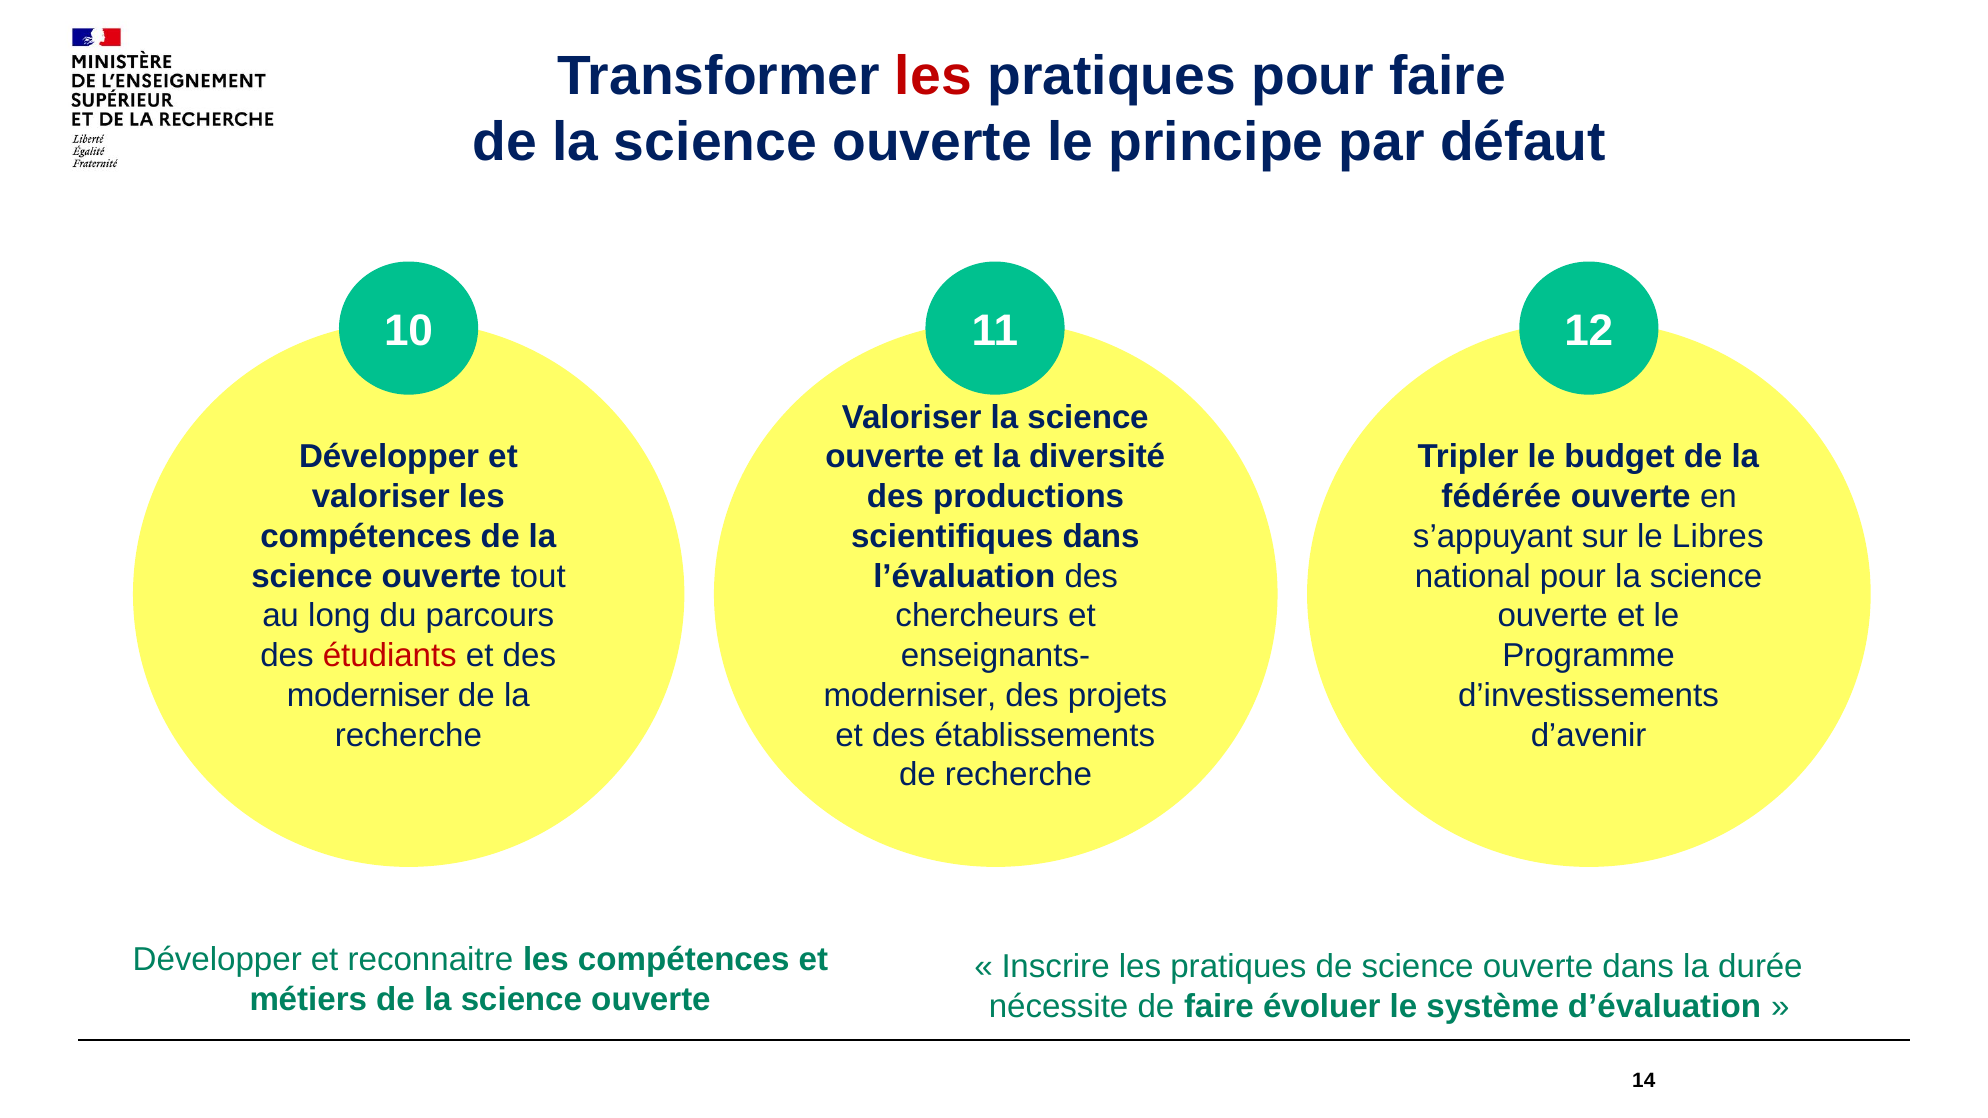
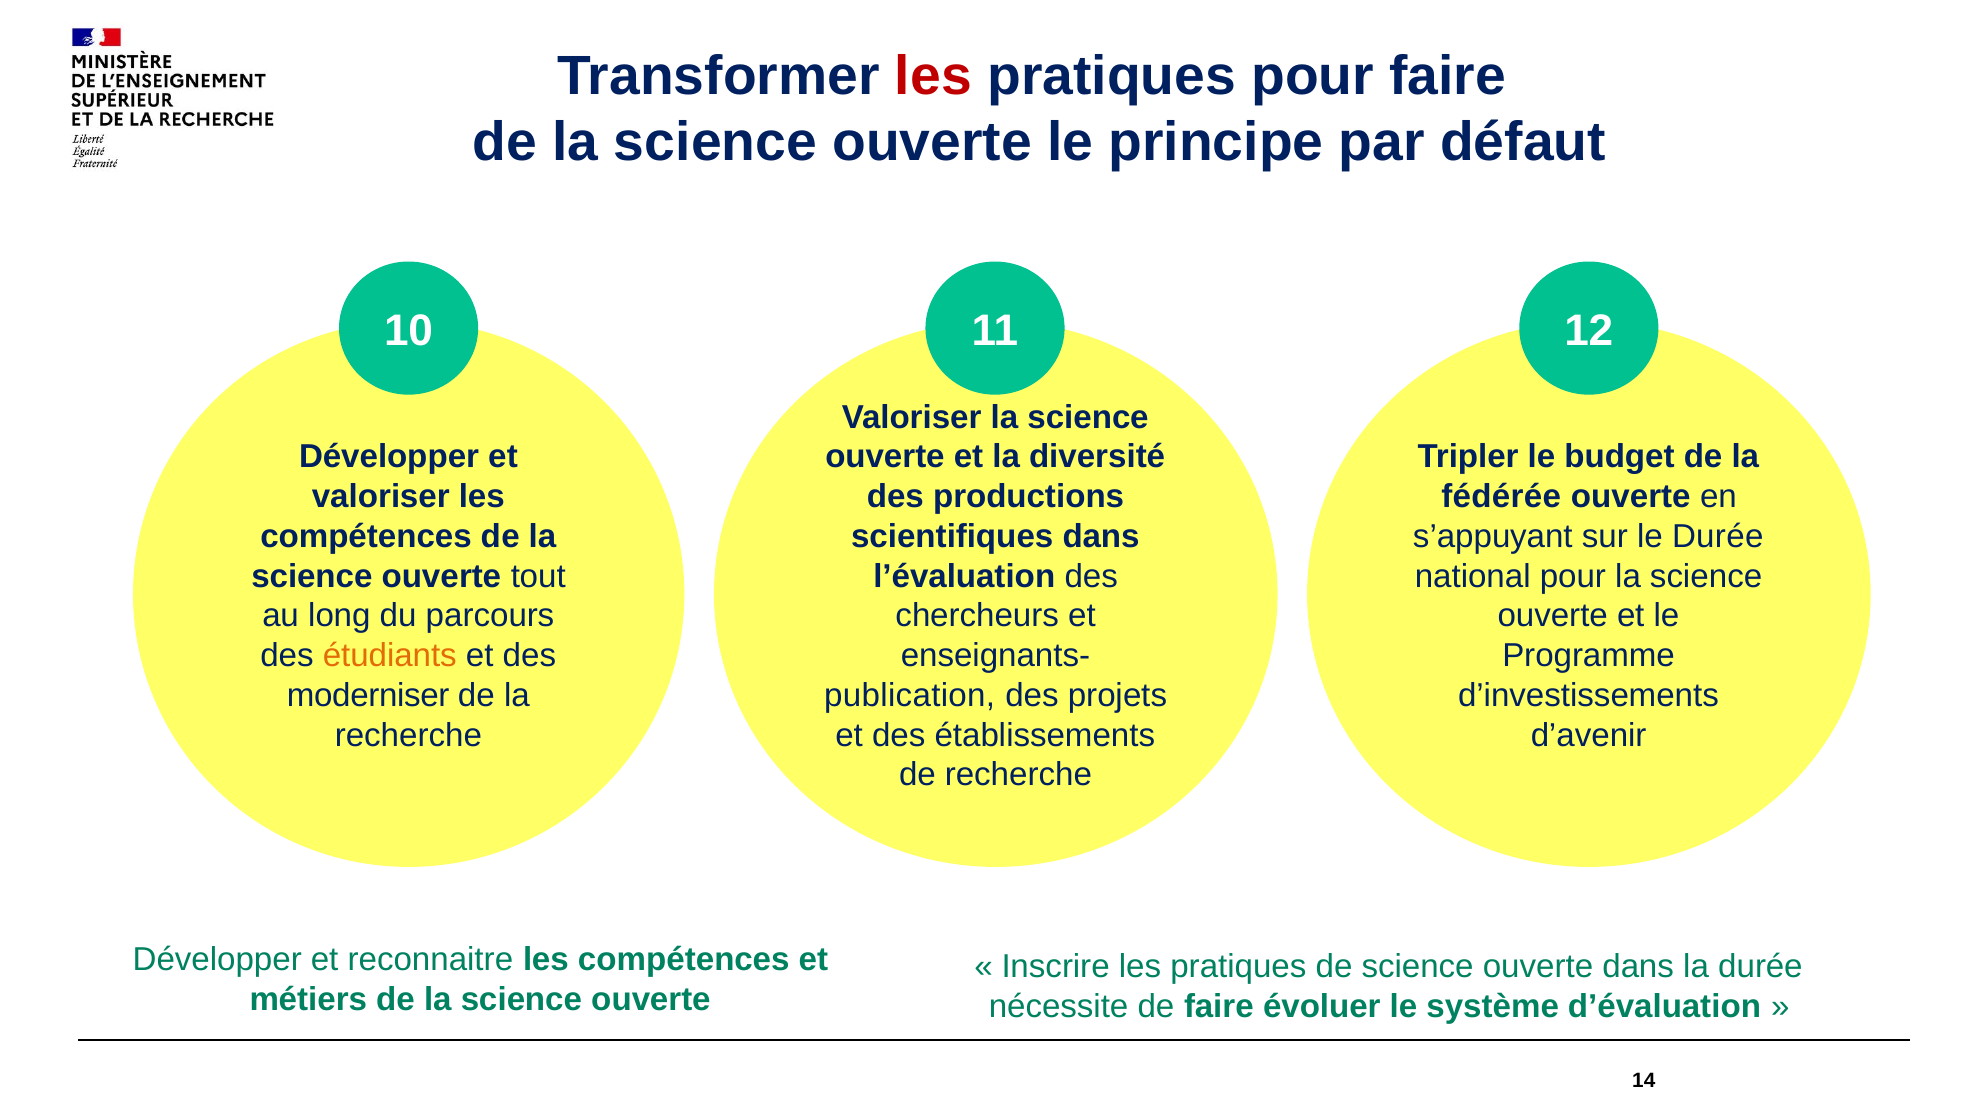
le Libres: Libres -> Durée
étudiants colour: red -> orange
moderniser at (910, 696): moderniser -> publication
